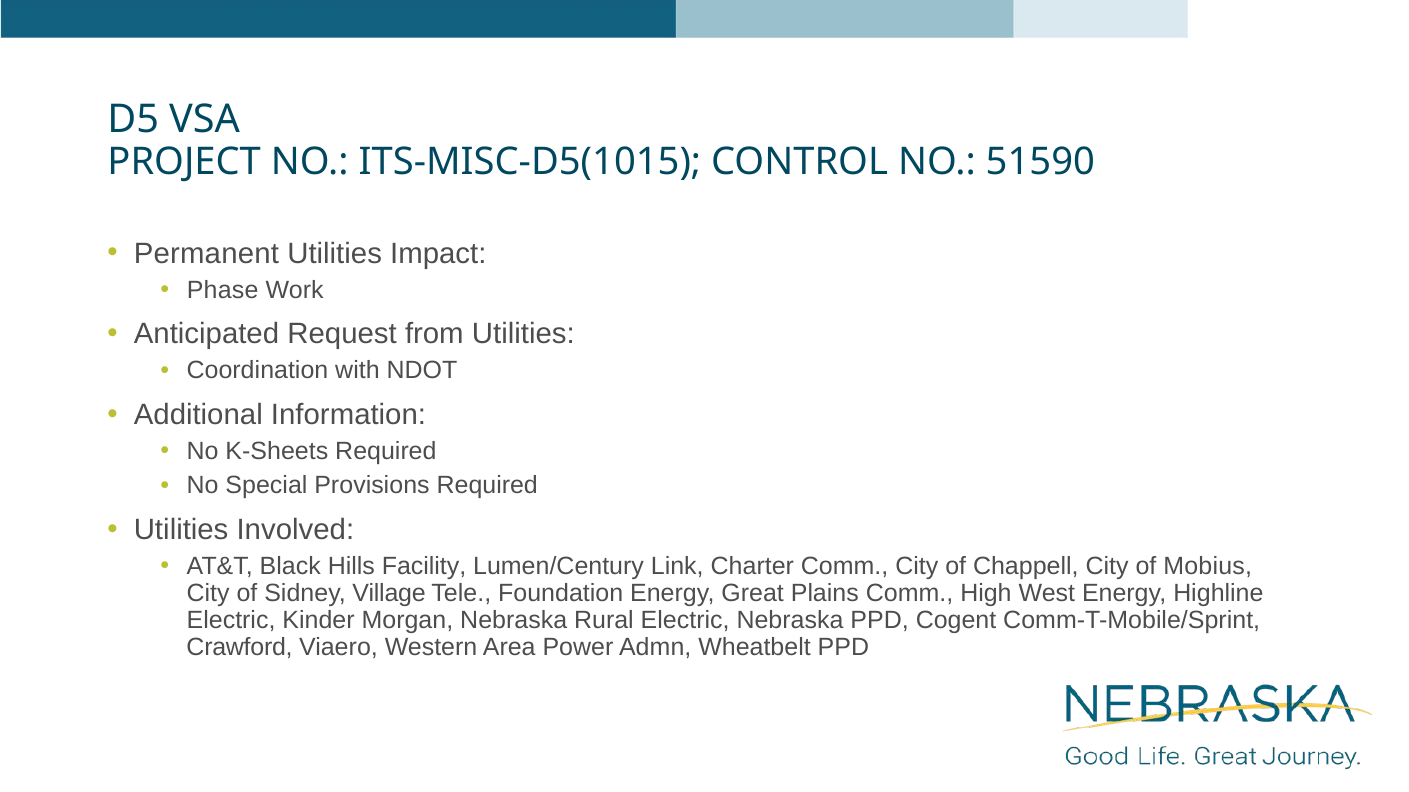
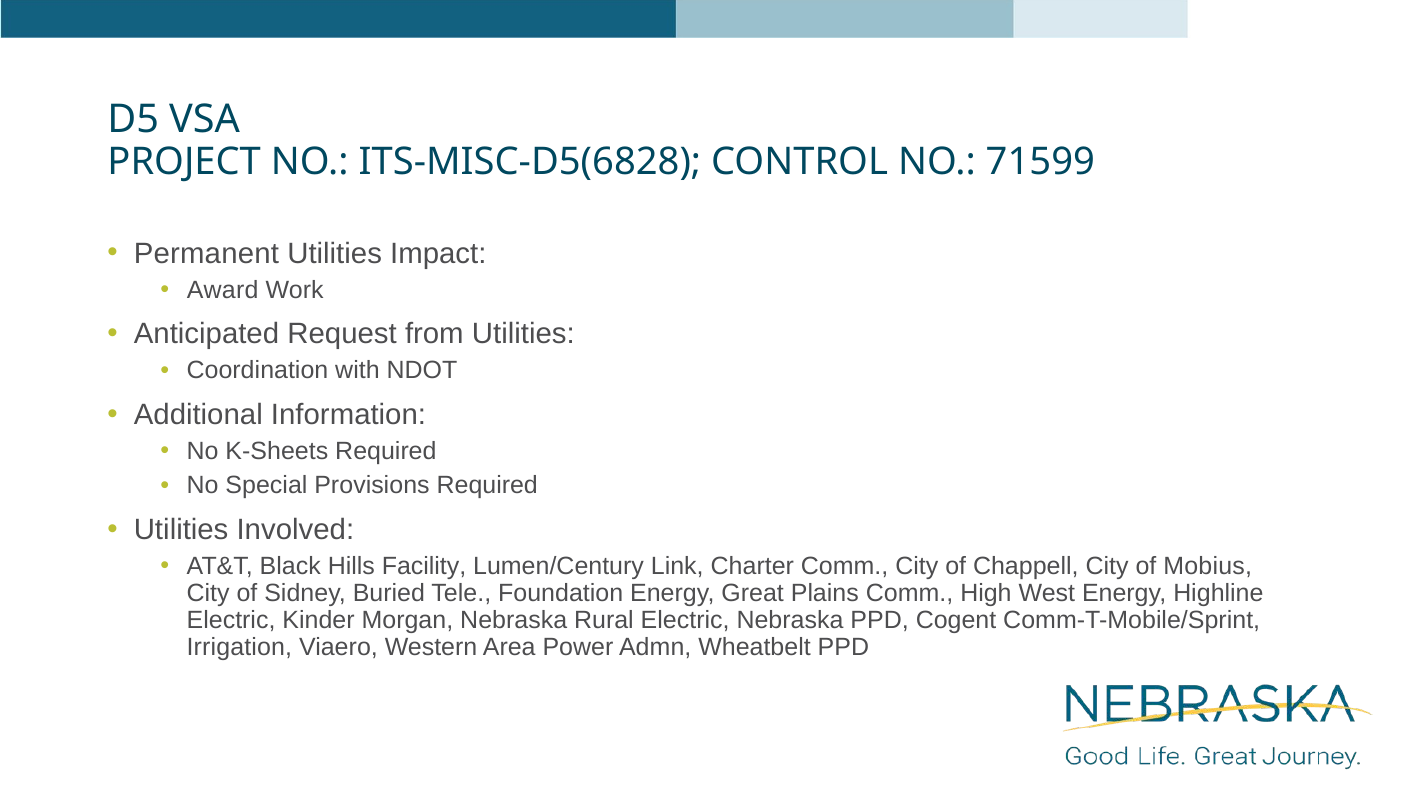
ITS-MISC-D5(1015: ITS-MISC-D5(1015 -> ITS-MISC-D5(6828
51590: 51590 -> 71599
Phase: Phase -> Award
Village: Village -> Buried
Crawford: Crawford -> Irrigation
